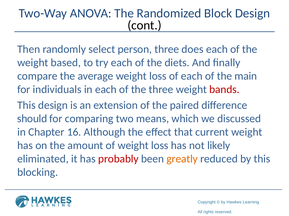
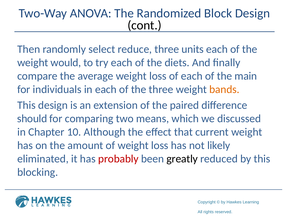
person: person -> reduce
does: does -> units
based: based -> would
bands colour: red -> orange
16: 16 -> 10
greatly colour: orange -> black
